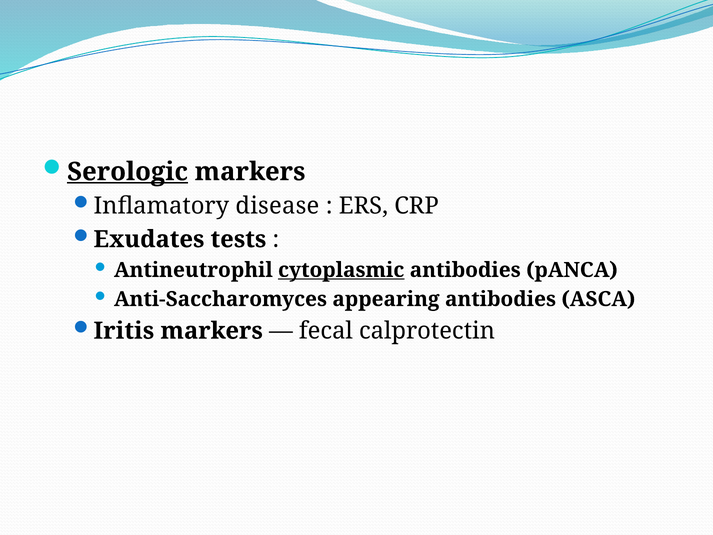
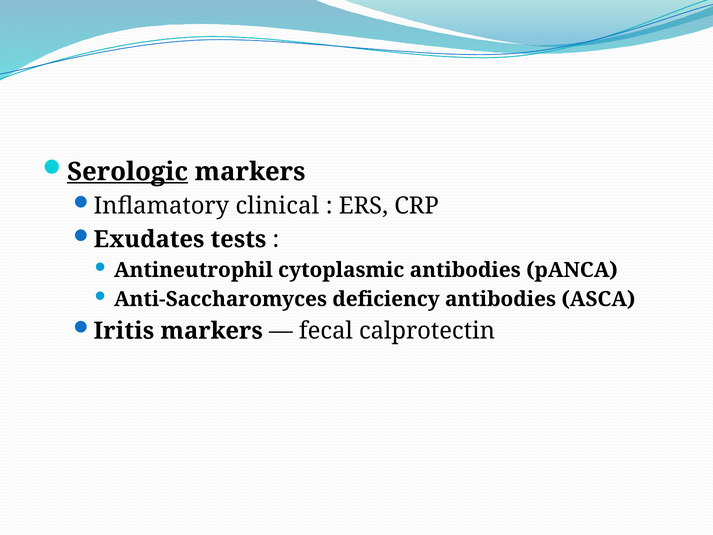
disease: disease -> clinical
cytoplasmic underline: present -> none
appearing: appearing -> deficiency
